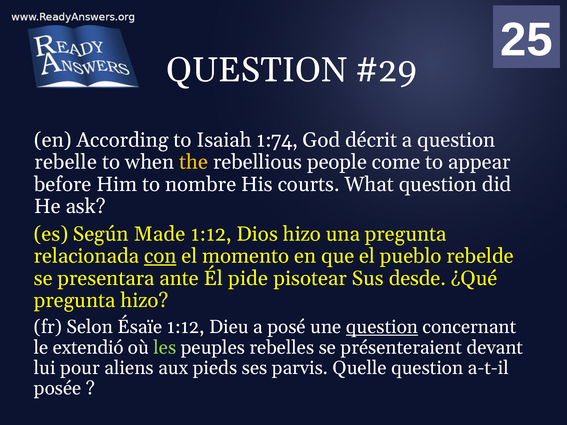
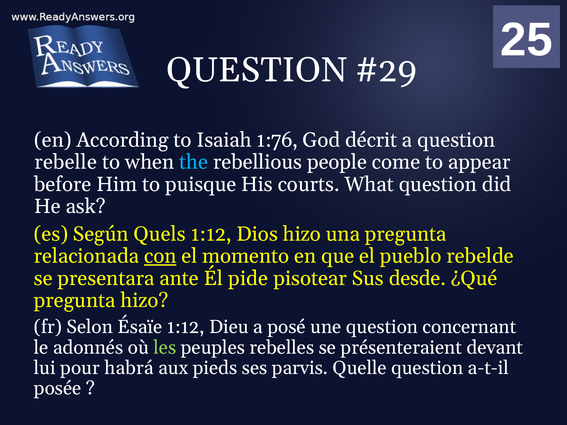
1:74: 1:74 -> 1:76
the colour: yellow -> light blue
nombre: nombre -> puisque
Made: Made -> Quels
question at (382, 327) underline: present -> none
extendió: extendió -> adonnés
aliens: aliens -> habrá
